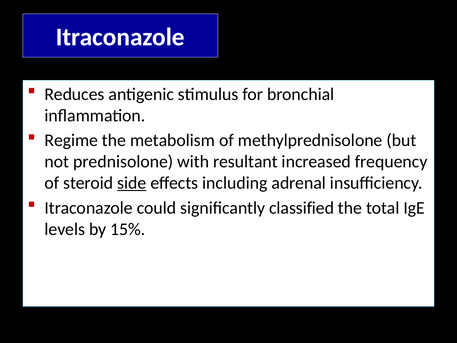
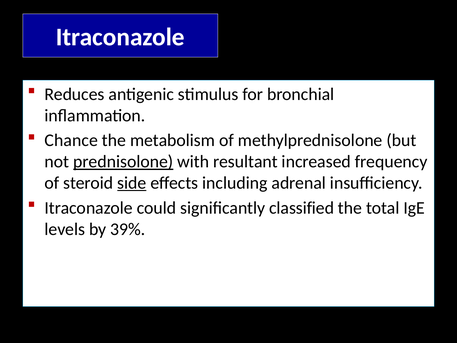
Regime: Regime -> Chance
prednisolone underline: none -> present
15%: 15% -> 39%
